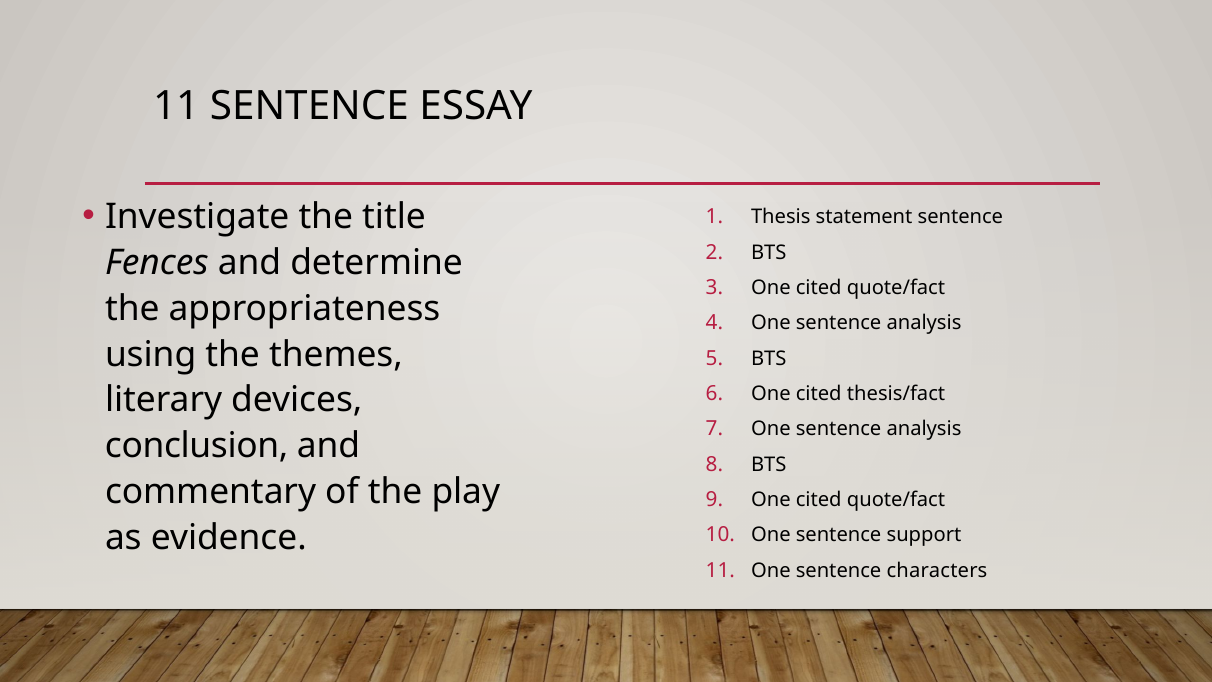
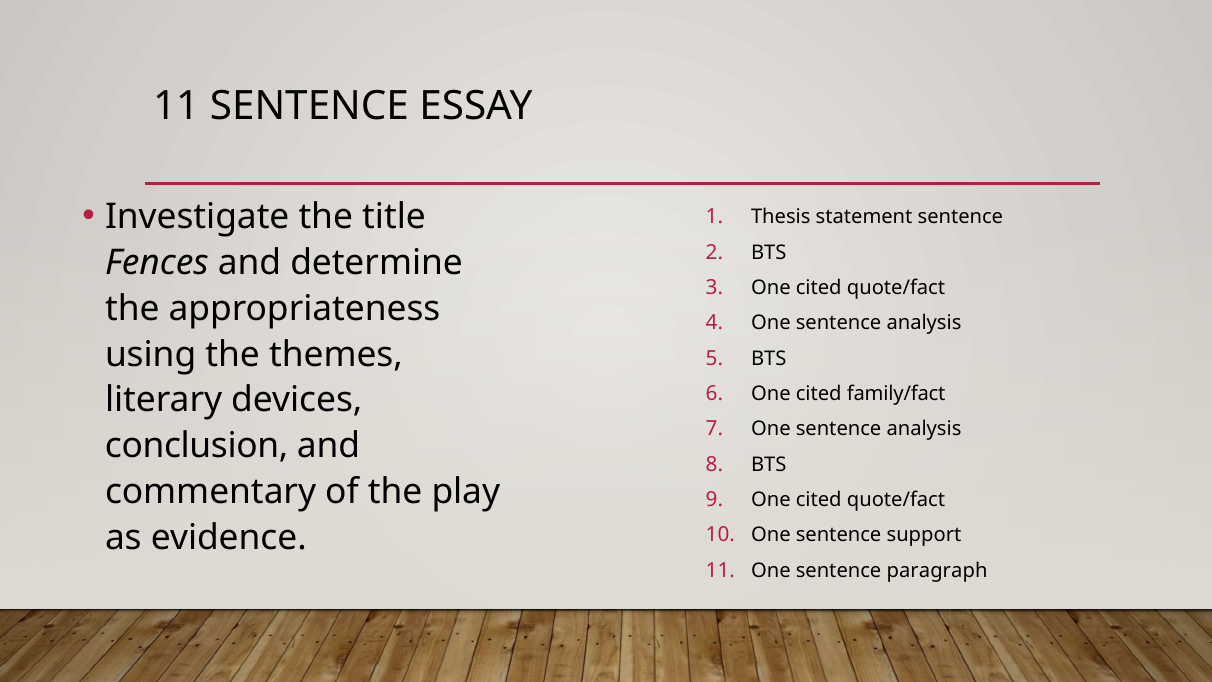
thesis/fact: thesis/fact -> family/fact
characters: characters -> paragraph
